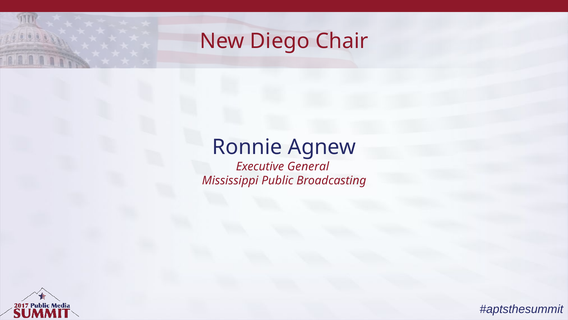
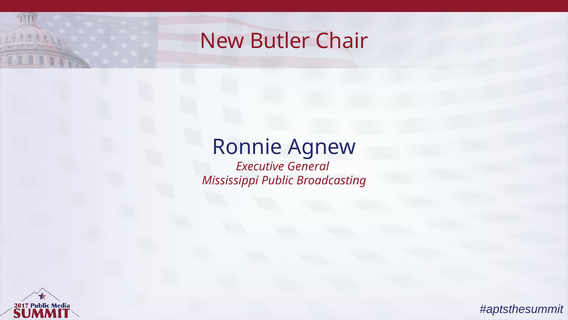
Diego: Diego -> Butler
